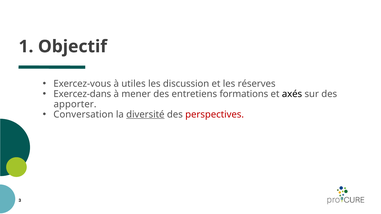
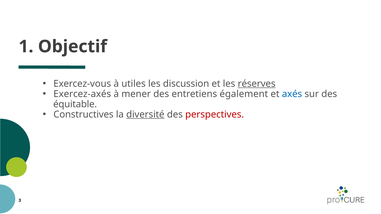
réserves underline: none -> present
Exercez-dans: Exercez-dans -> Exercez-axés
formations: formations -> également
axés colour: black -> blue
apporter: apporter -> équitable
Conversation: Conversation -> Constructives
